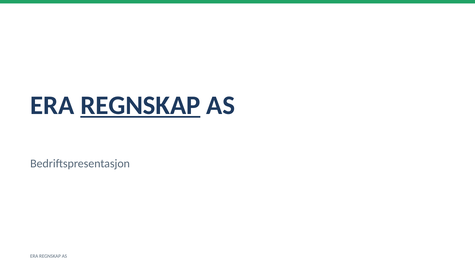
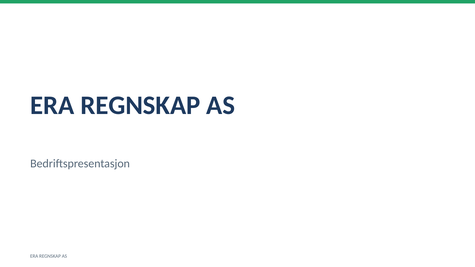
REGNSKAP at (140, 105) underline: present -> none
